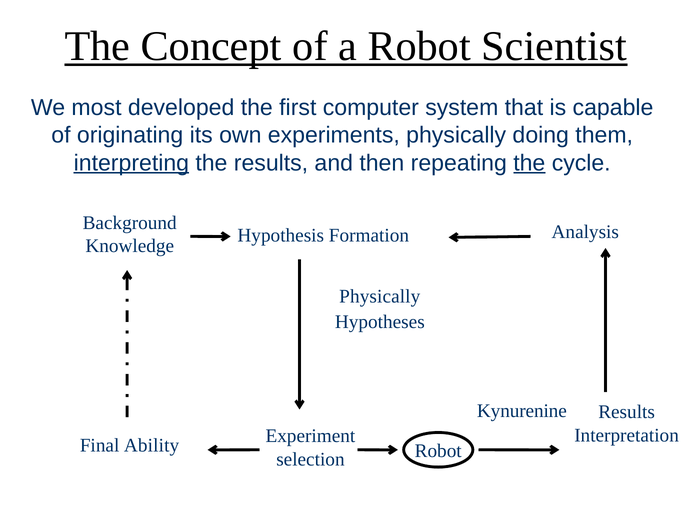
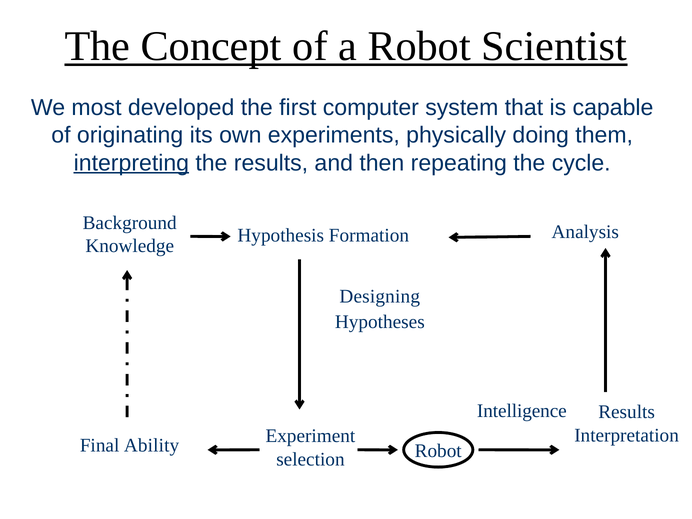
the at (529, 163) underline: present -> none
Physically at (380, 296): Physically -> Designing
Kynurenine: Kynurenine -> Intelligence
